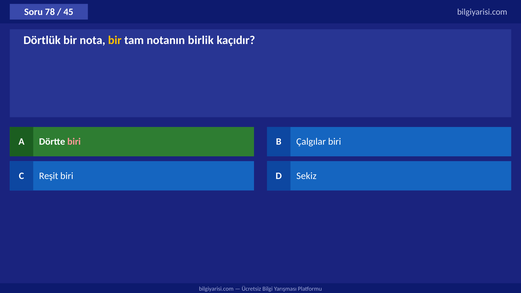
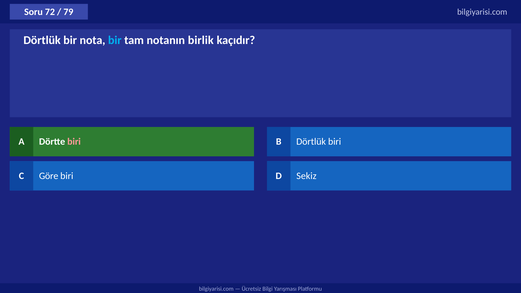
78: 78 -> 72
45: 45 -> 79
bir at (115, 40) colour: yellow -> light blue
B Çalgılar: Çalgılar -> Dörtlük
Reşit: Reşit -> Göre
